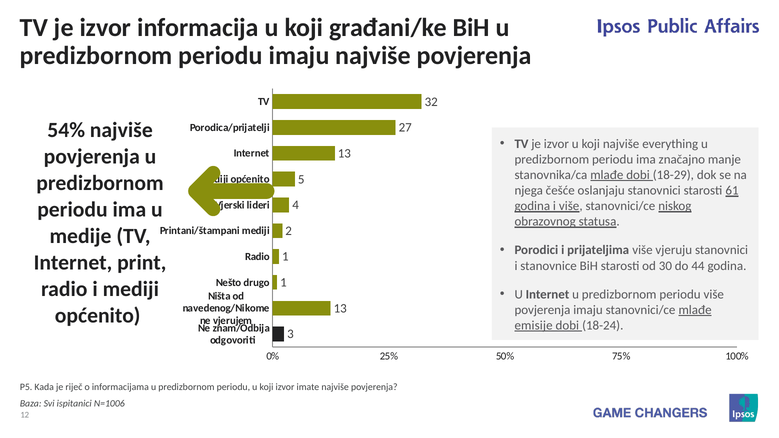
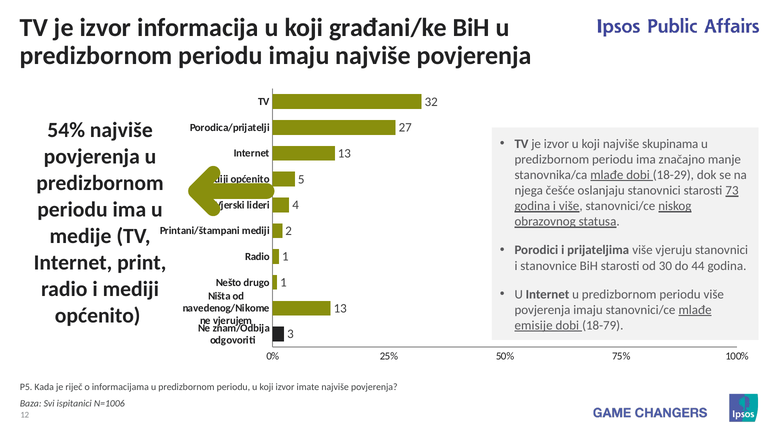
everything: everything -> skupinama
61: 61 -> 73
18-24: 18-24 -> 18-79
